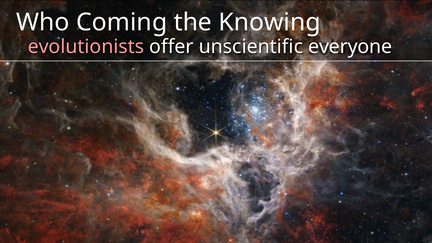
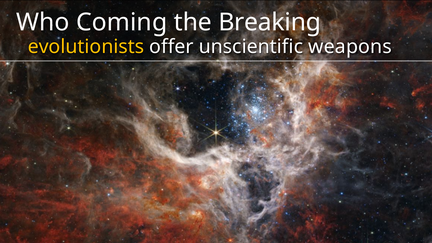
Knowing: Knowing -> Breaking
evolutionists colour: pink -> yellow
everyone: everyone -> weapons
